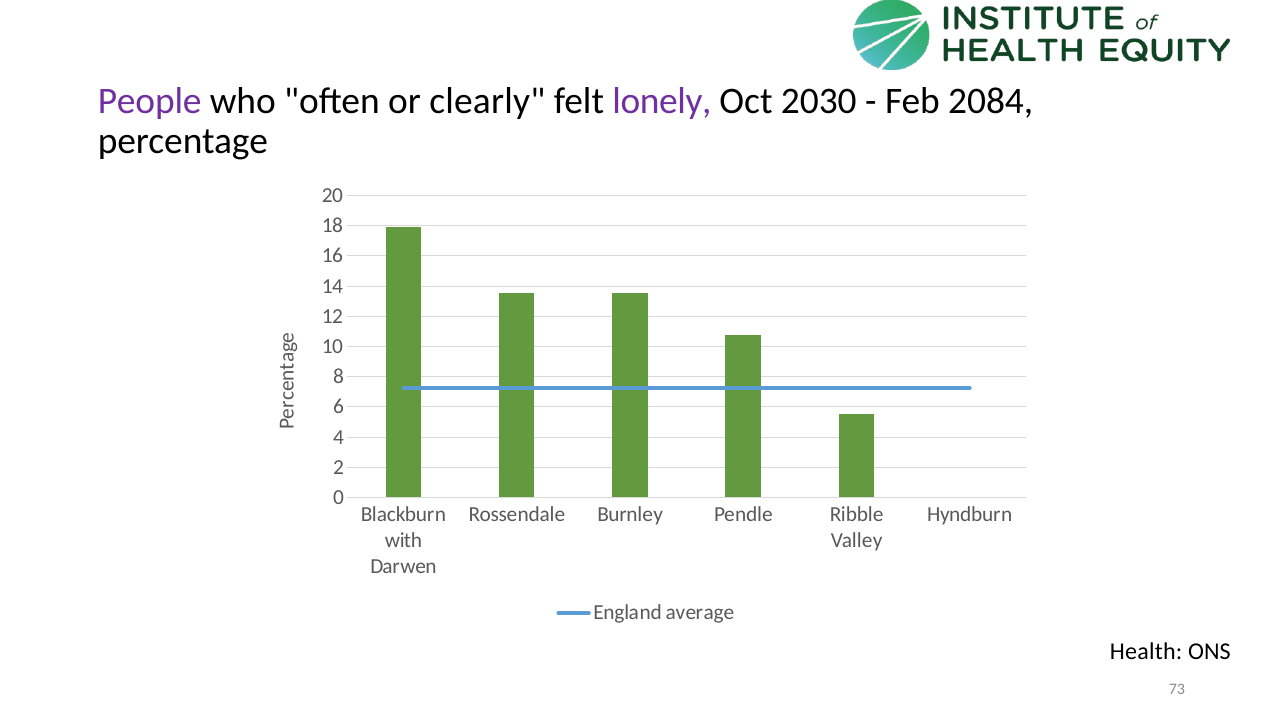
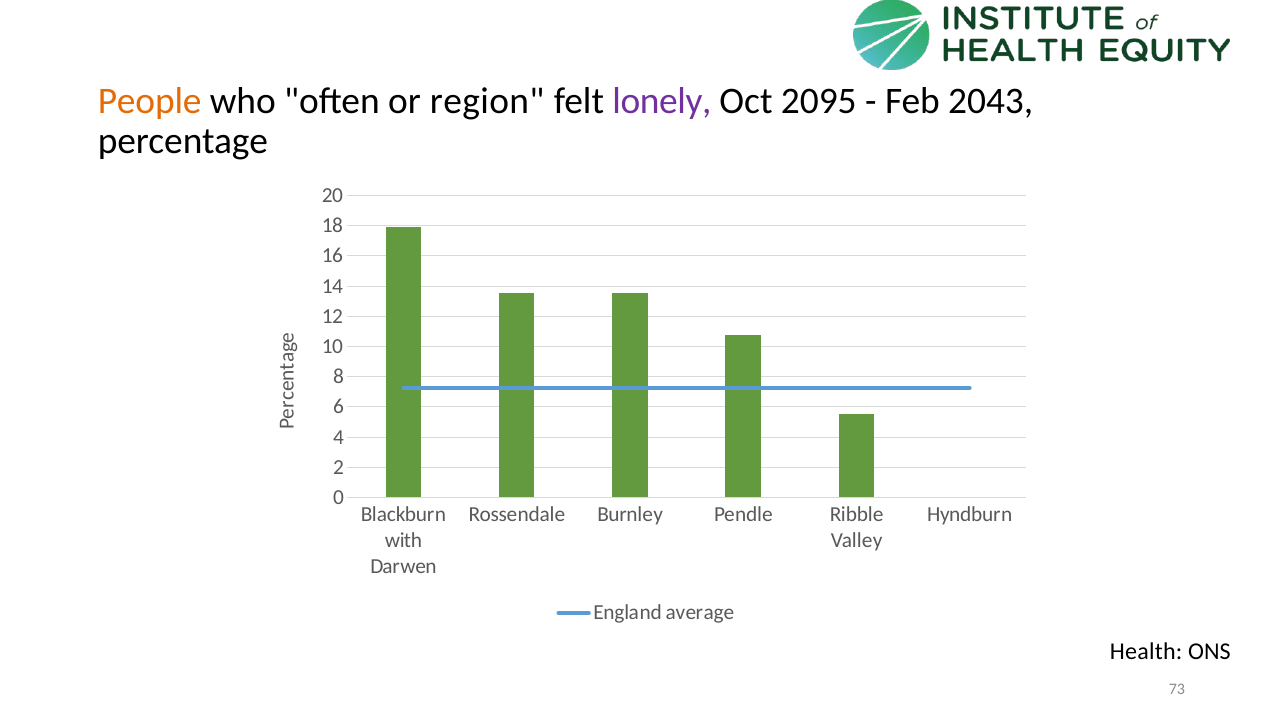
People colour: purple -> orange
clearly: clearly -> region
2030: 2030 -> 2095
2084: 2084 -> 2043
